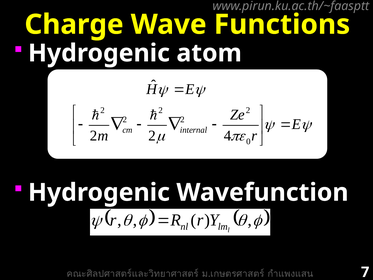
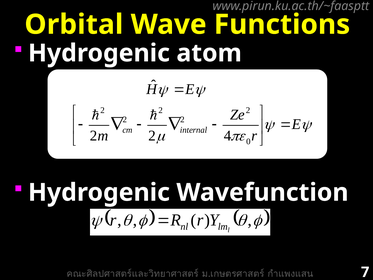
Charge: Charge -> Orbital
